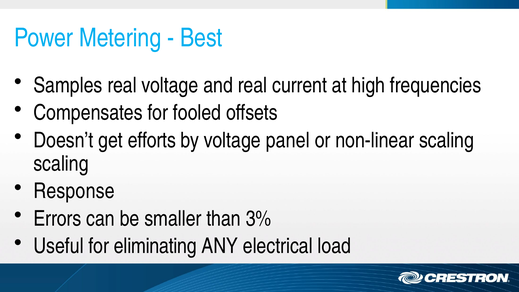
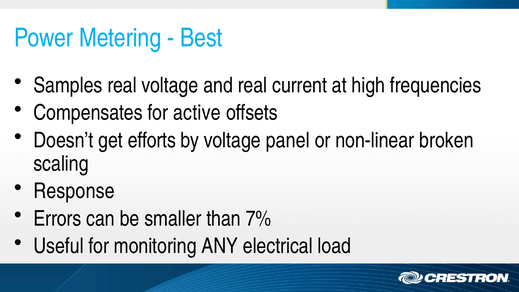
fooled: fooled -> active
non-linear scaling: scaling -> broken
3%: 3% -> 7%
eliminating: eliminating -> monitoring
